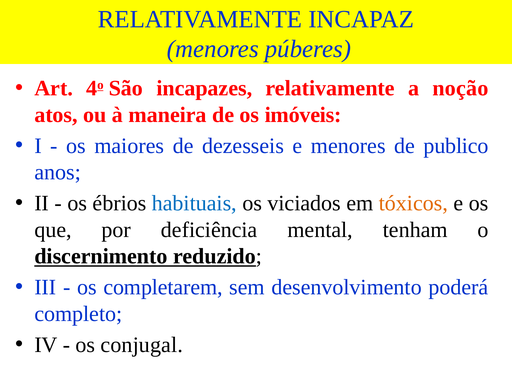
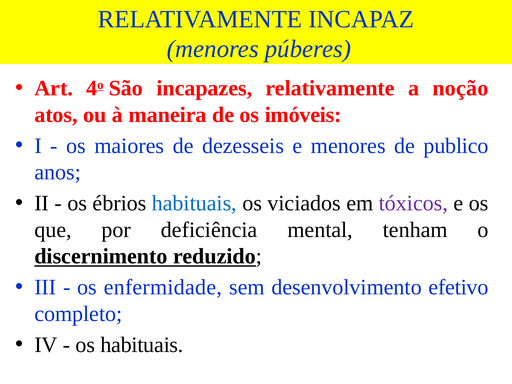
tóxicos colour: orange -> purple
completarem: completarem -> enfermidade
poderá: poderá -> efetivo
os conjugal: conjugal -> habituais
